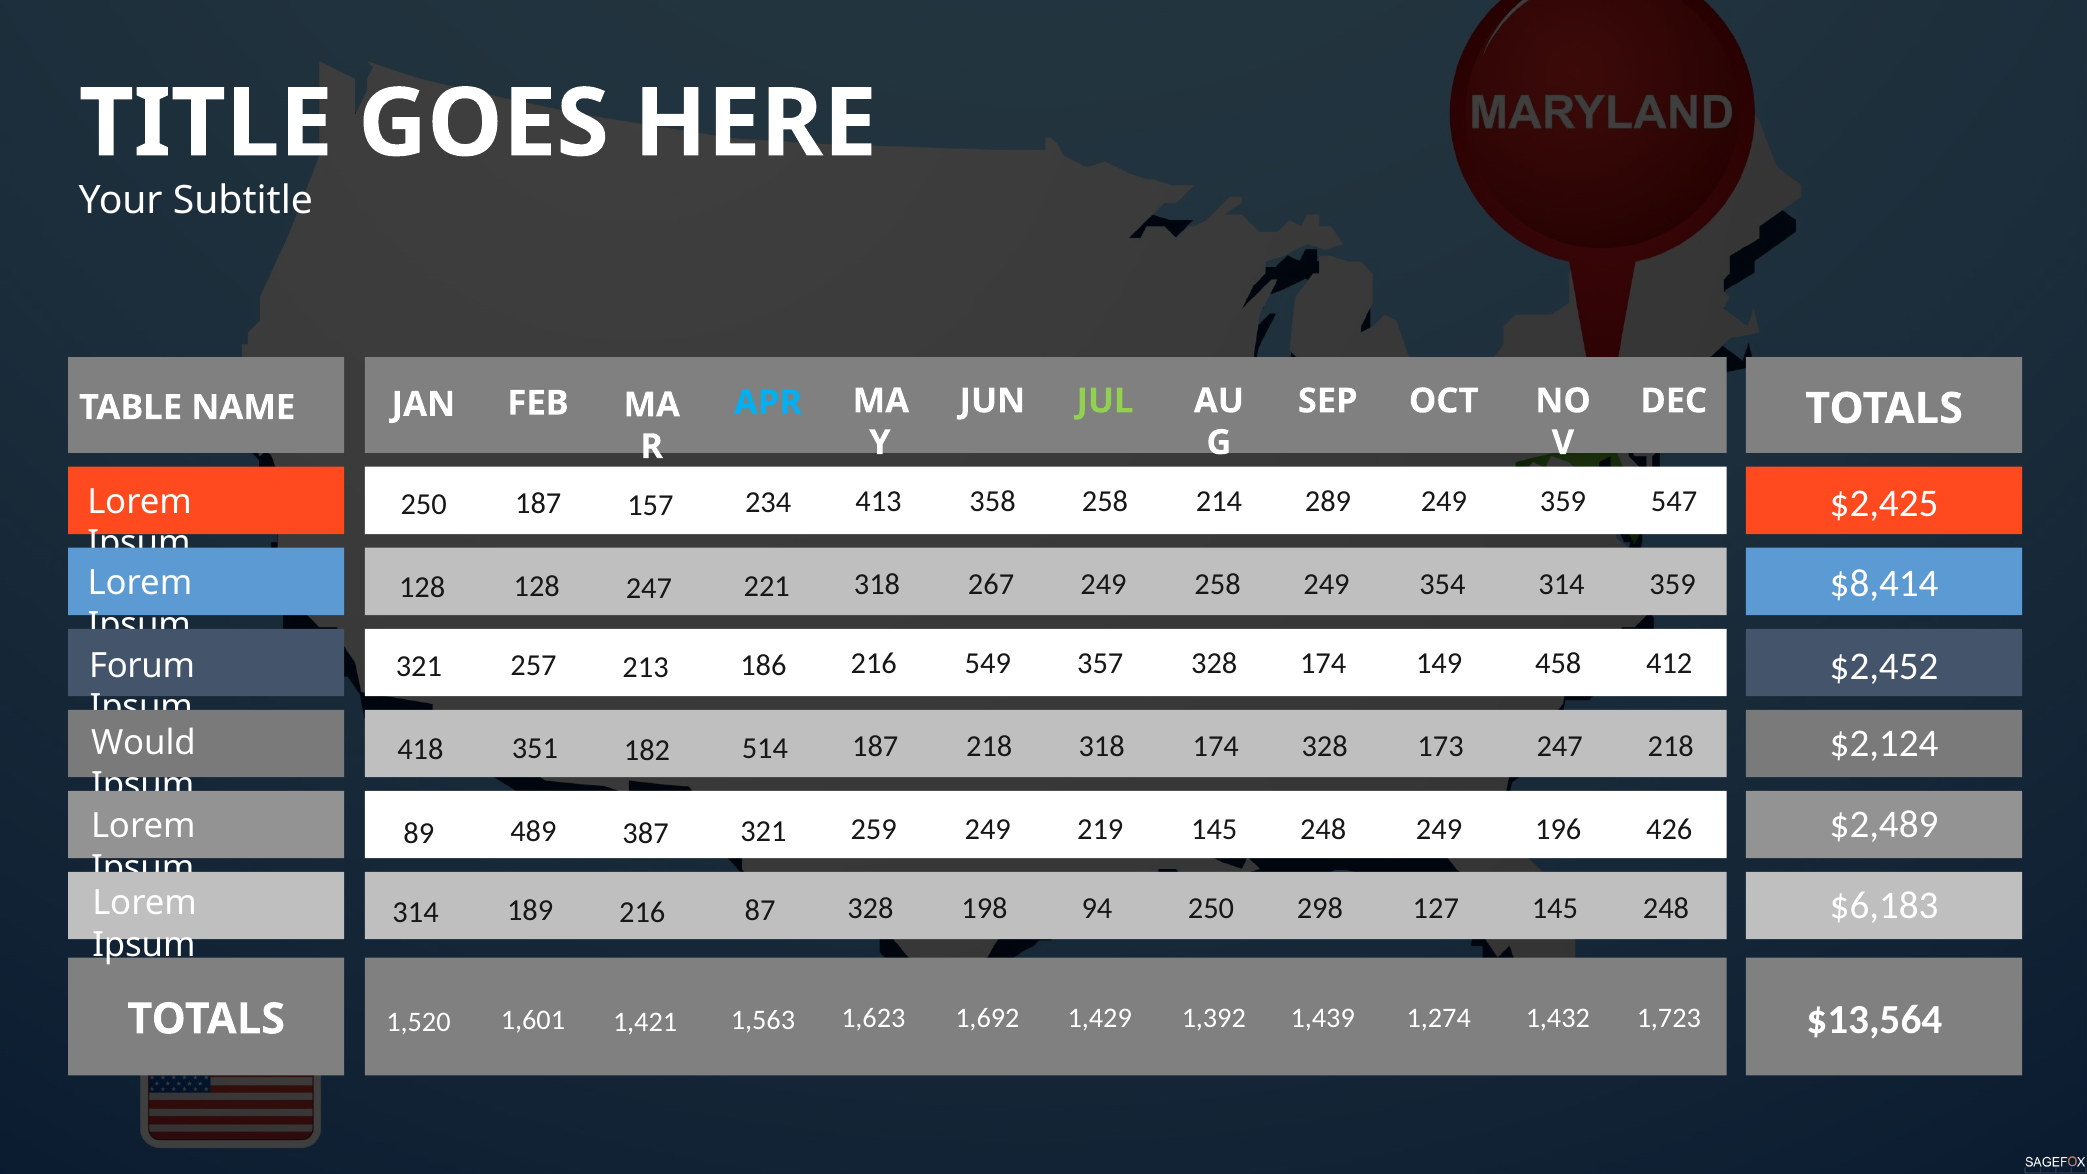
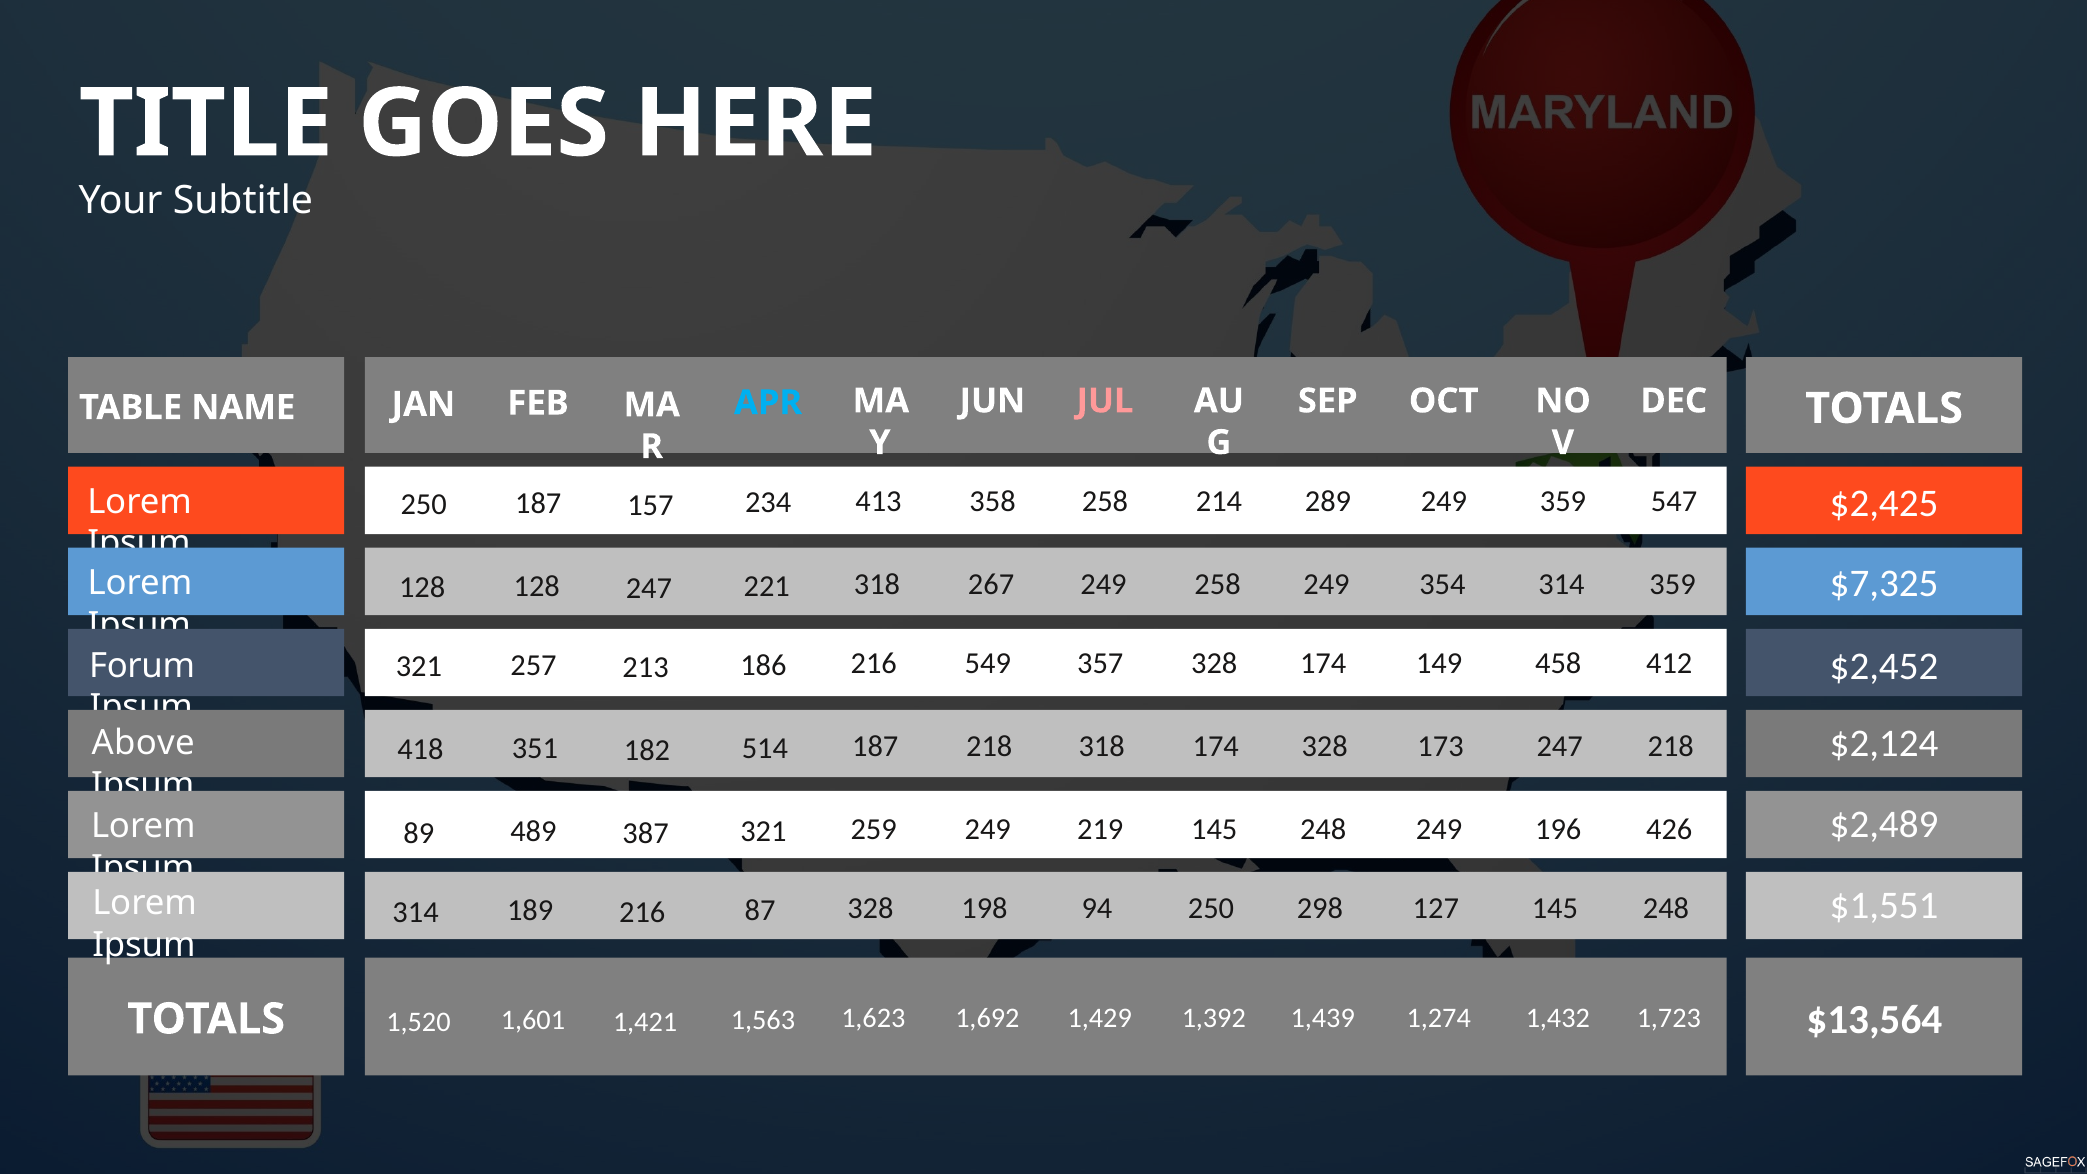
JUL colour: light green -> pink
$8,414: $8,414 -> $7,325
Would: Would -> Above
$6,183: $6,183 -> $1,551
